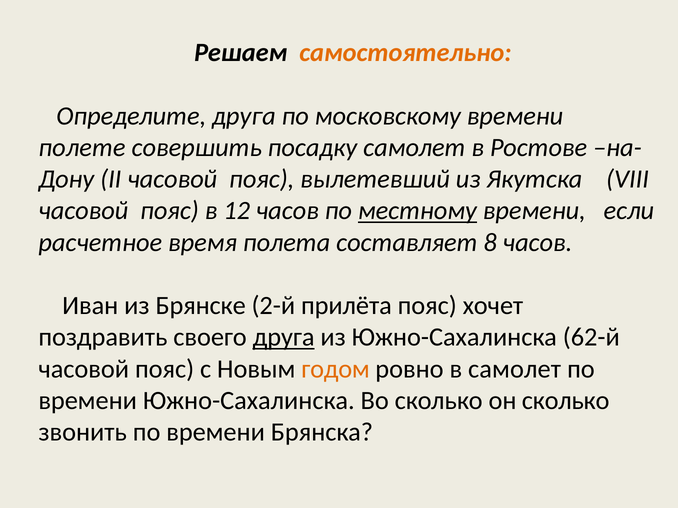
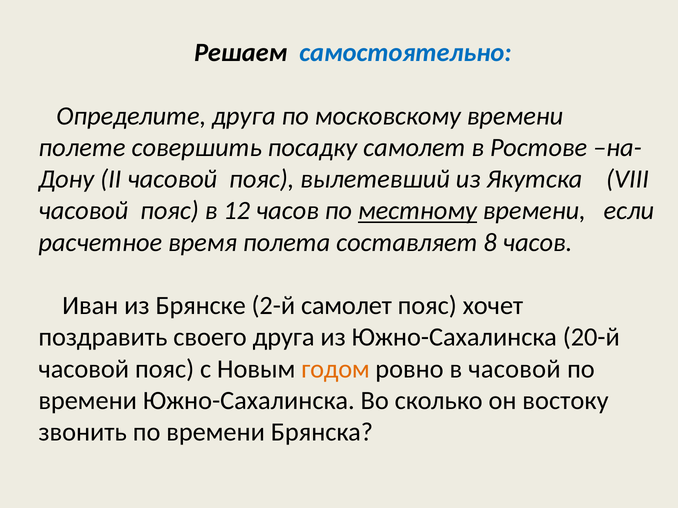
самостоятельно colour: orange -> blue
2-й прилёта: прилёта -> самолет
друга at (284, 338) underline: present -> none
62-й: 62-й -> 20-й
в самолет: самолет -> часовой
он сколько: сколько -> востоку
